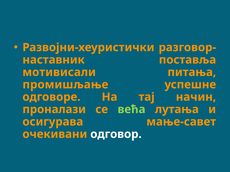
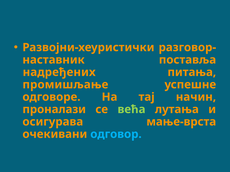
мотивисали: мотивисали -> надређених
мање-савет: мање-савет -> мање-врста
одговор colour: white -> light blue
